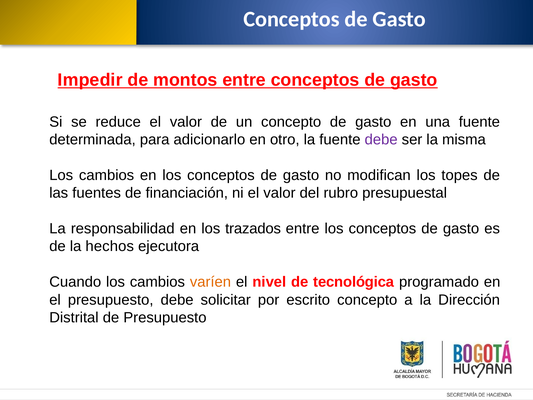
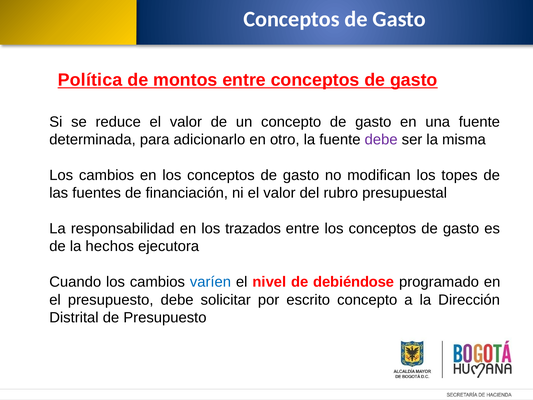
Impedir: Impedir -> Política
varíen colour: orange -> blue
tecnológica: tecnológica -> debiéndose
